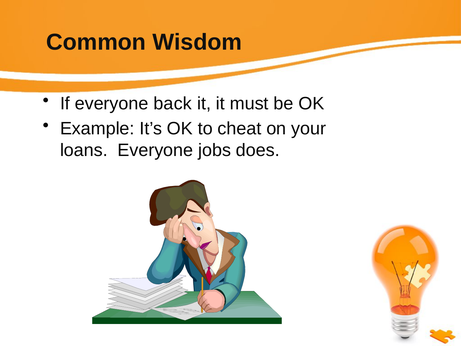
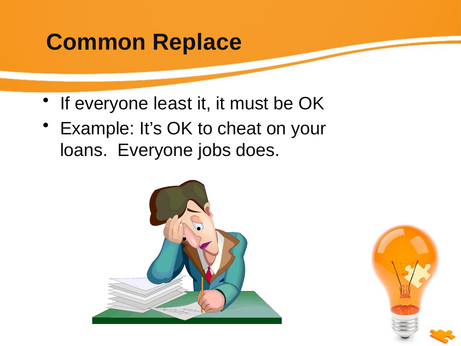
Wisdom: Wisdom -> Replace
back: back -> least
